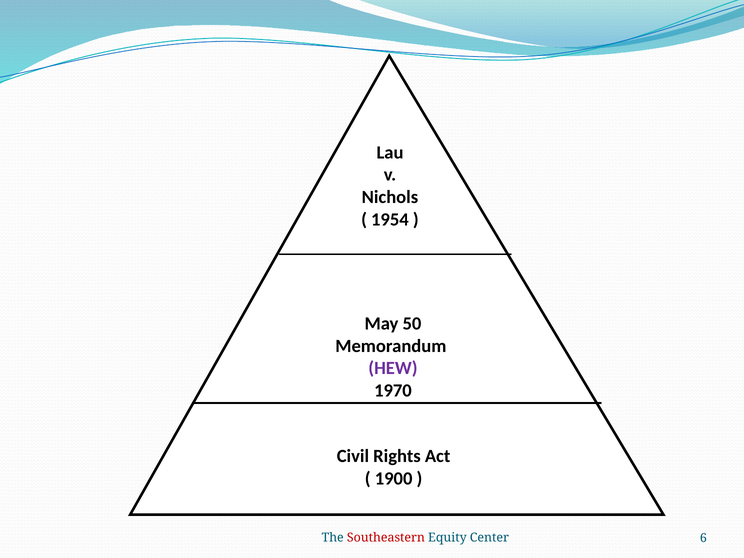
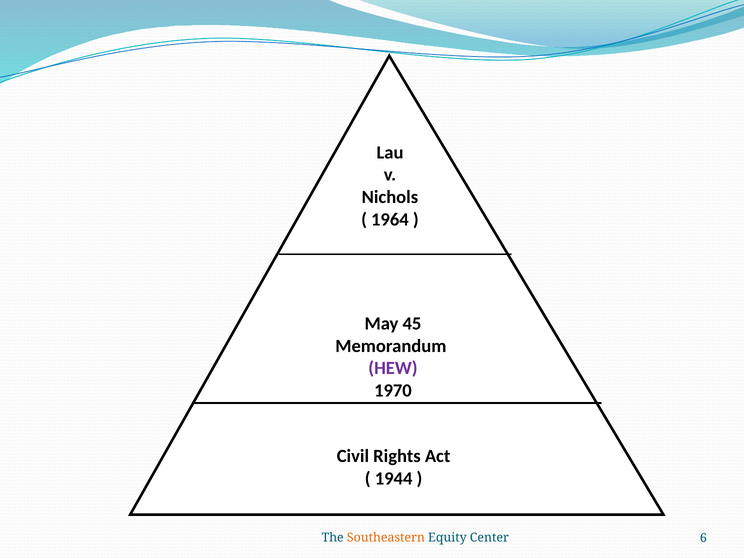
1954: 1954 -> 1964
50: 50 -> 45
1900: 1900 -> 1944
Southeastern colour: red -> orange
